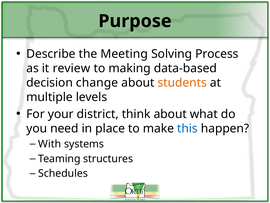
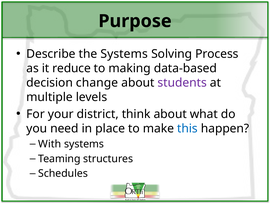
the Meeting: Meeting -> Systems
review: review -> reduce
students colour: orange -> purple
